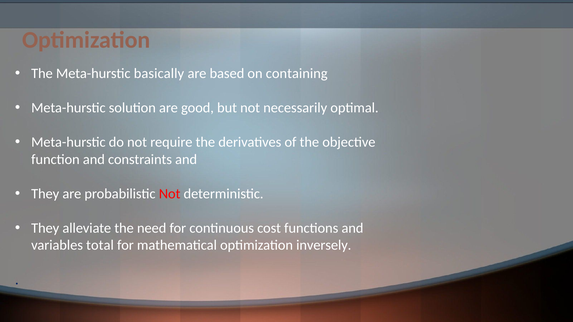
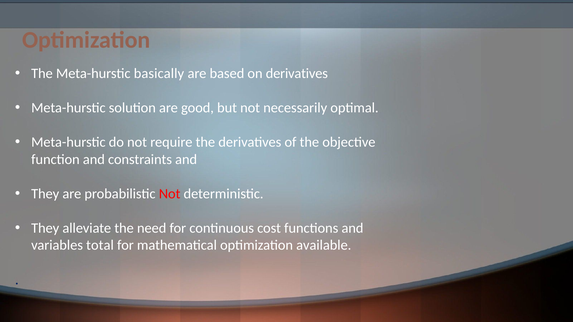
on containing: containing -> derivatives
inversely: inversely -> available
